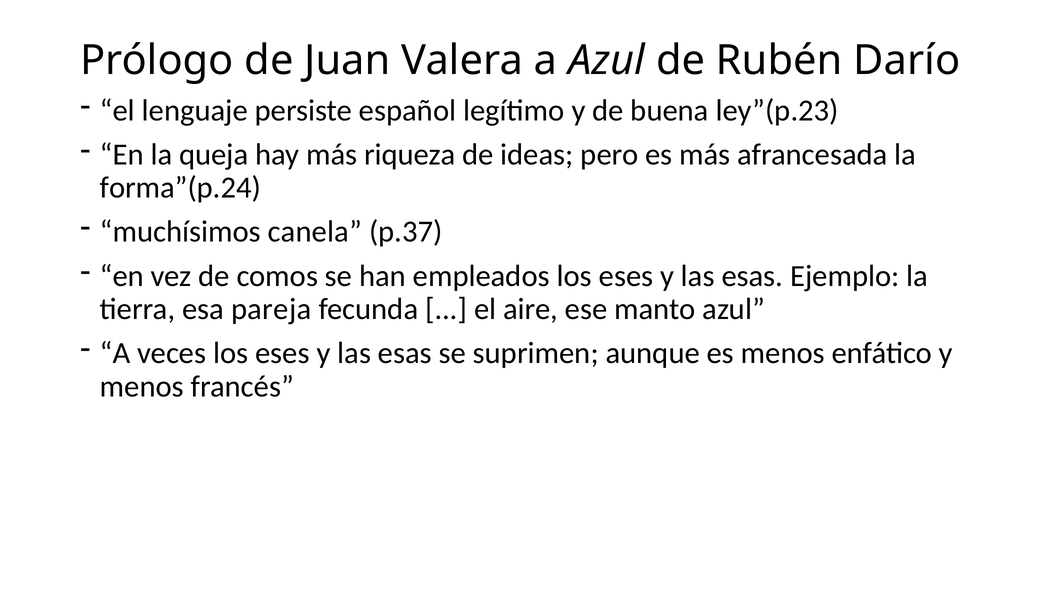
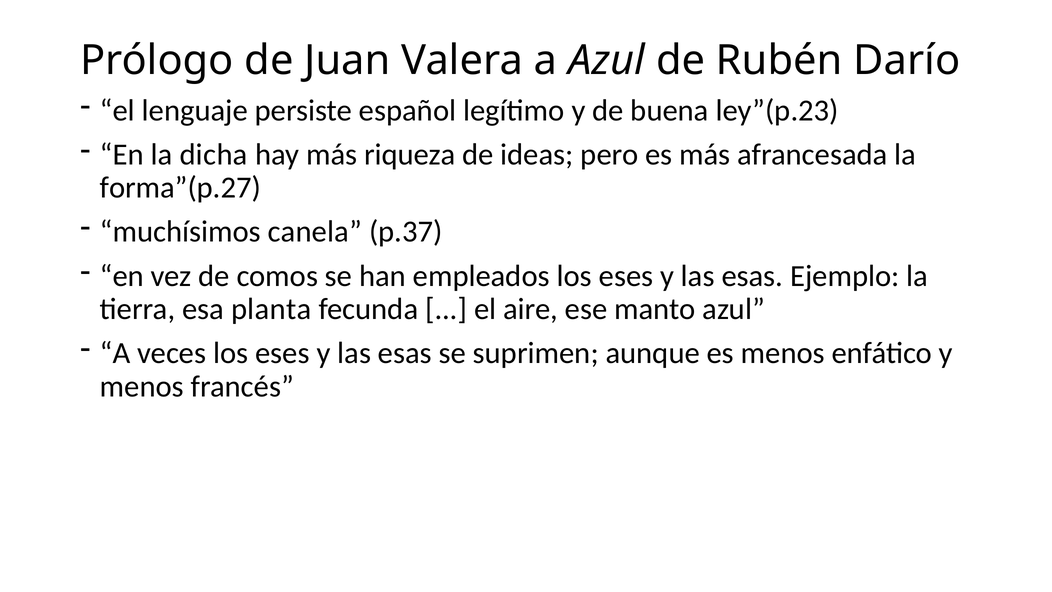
queja: queja -> dicha
forma”(p.24: forma”(p.24 -> forma”(p.27
pareja: pareja -> planta
